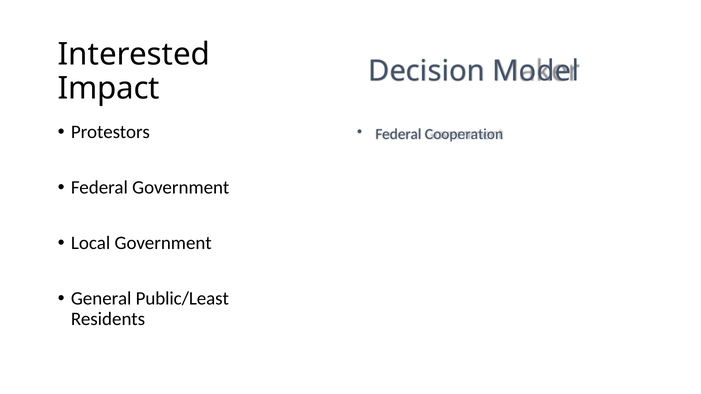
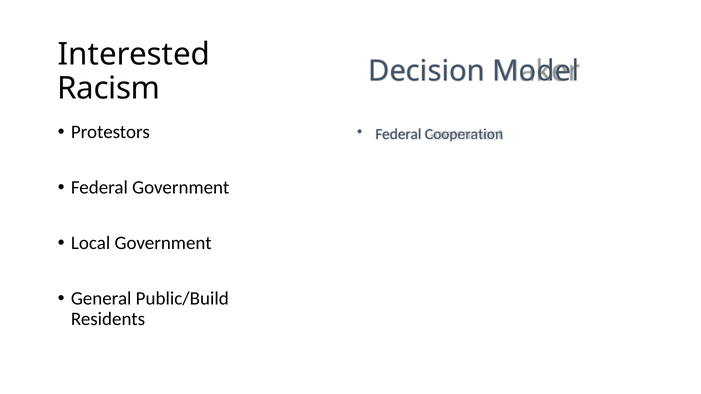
Impact: Impact -> Racism
Public/Least: Public/Least -> Public/Build
